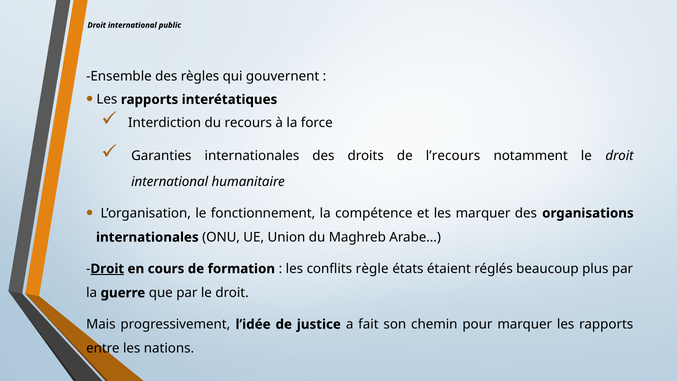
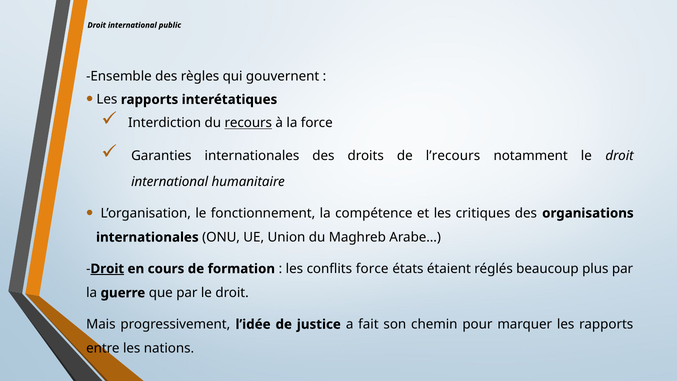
recours underline: none -> present
les marquer: marquer -> critiques
conflits règle: règle -> force
